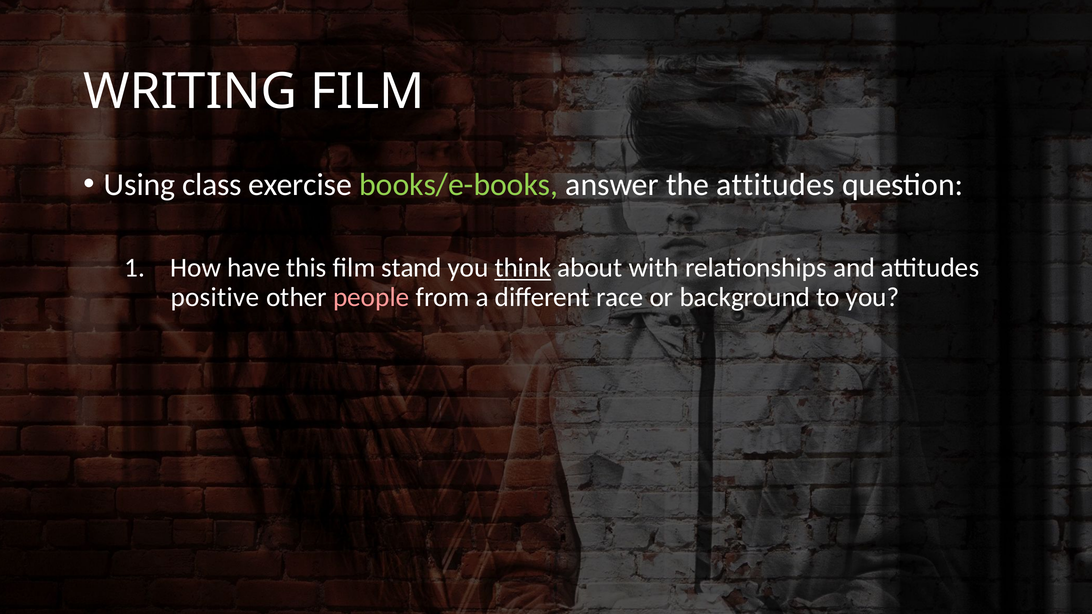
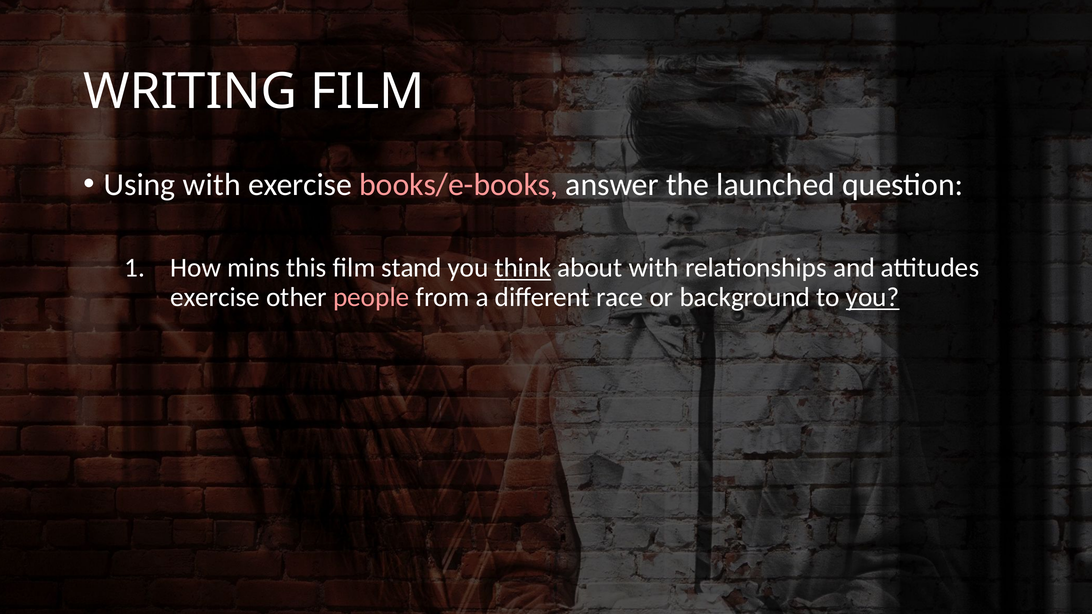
Using class: class -> with
books/e-books colour: light green -> pink
the attitudes: attitudes -> launched
have: have -> mins
positive at (215, 298): positive -> exercise
you at (873, 298) underline: none -> present
